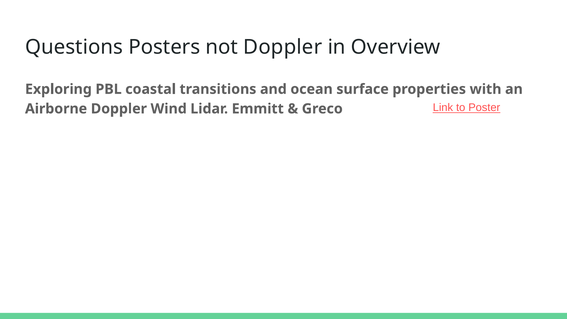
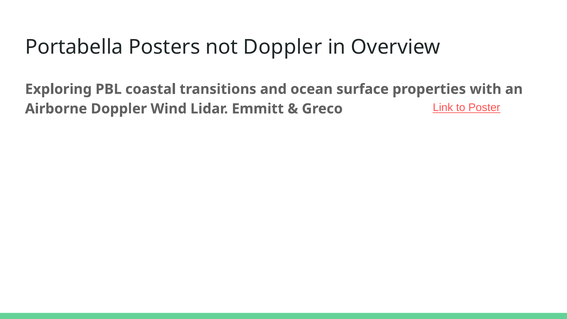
Questions: Questions -> Portabella
